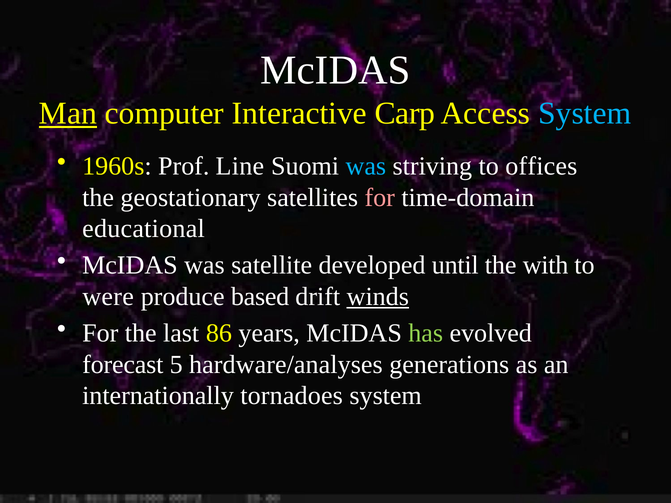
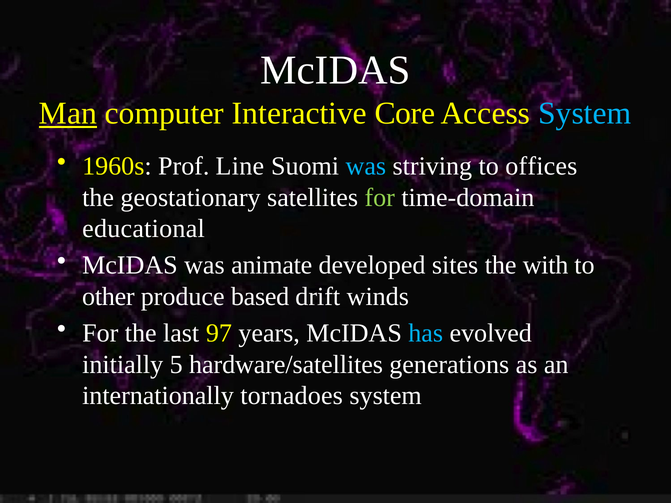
Carp: Carp -> Core
for at (380, 198) colour: pink -> light green
satellite: satellite -> animate
until: until -> sites
were: were -> other
winds underline: present -> none
86: 86 -> 97
has colour: light green -> light blue
forecast: forecast -> initially
hardware/analyses: hardware/analyses -> hardware/satellites
